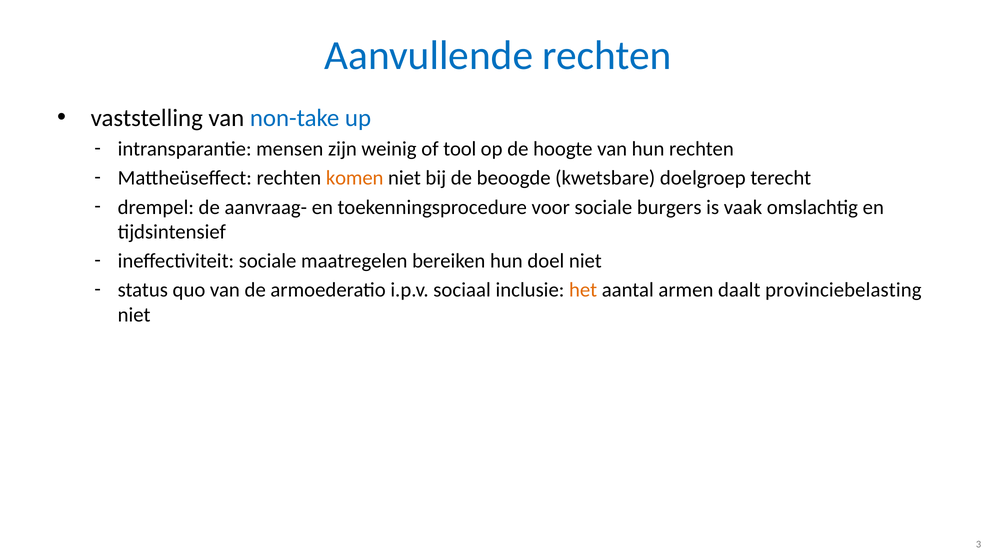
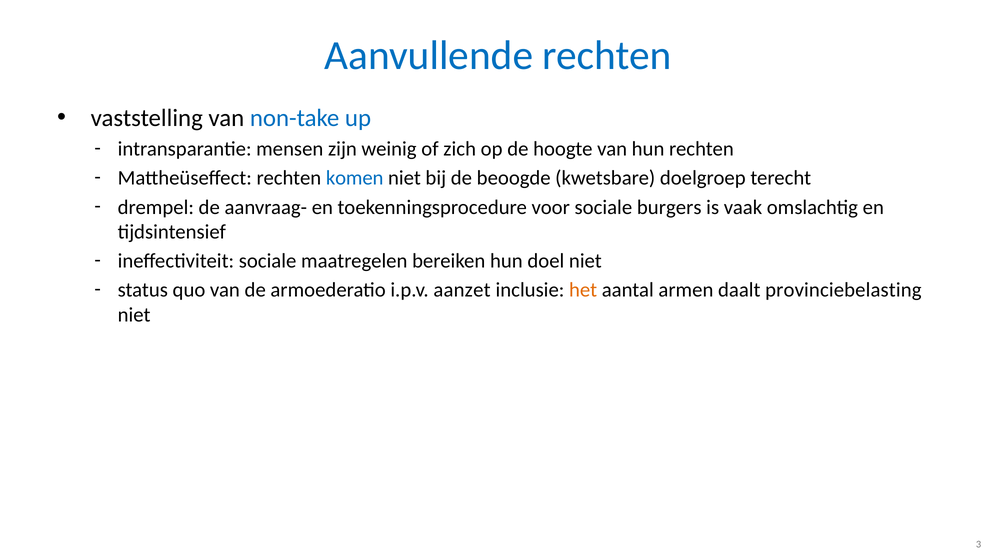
tool: tool -> zich
komen colour: orange -> blue
sociaal: sociaal -> aanzet
